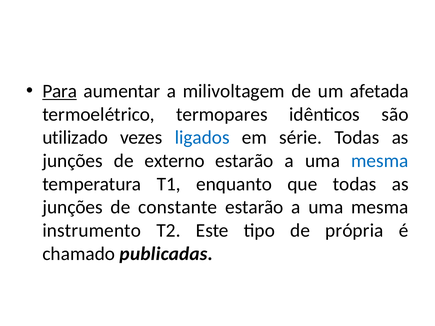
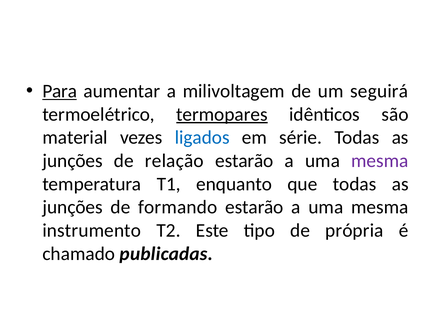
afetada: afetada -> seguirá
termopares underline: none -> present
utilizado: utilizado -> material
externo: externo -> relação
mesma at (380, 161) colour: blue -> purple
constante: constante -> formando
